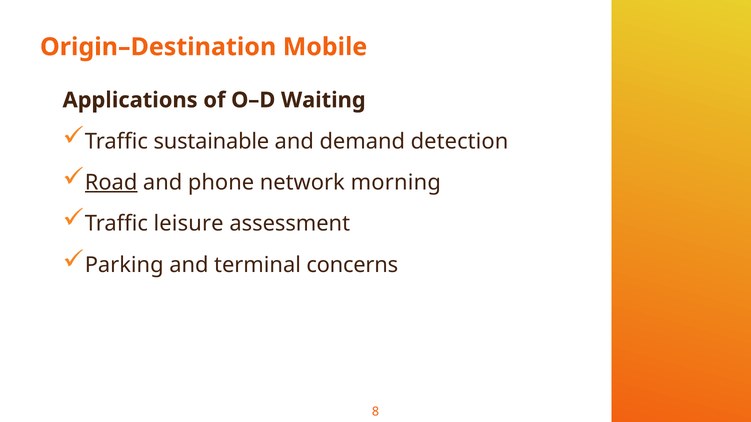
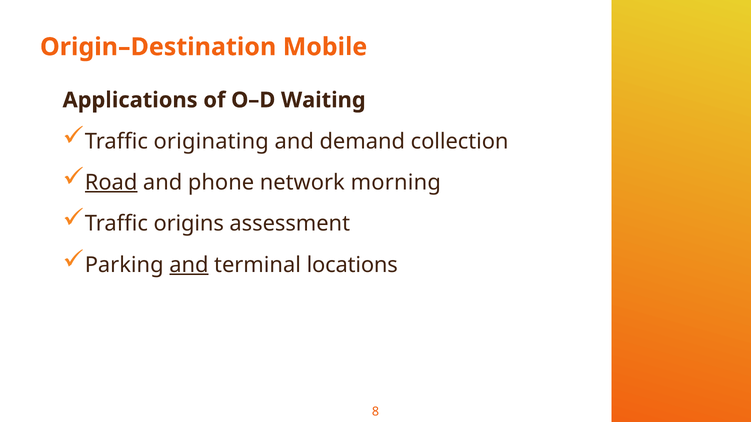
sustainable: sustainable -> originating
detection: detection -> collection
leisure: leisure -> origins
and at (189, 265) underline: none -> present
concerns: concerns -> locations
